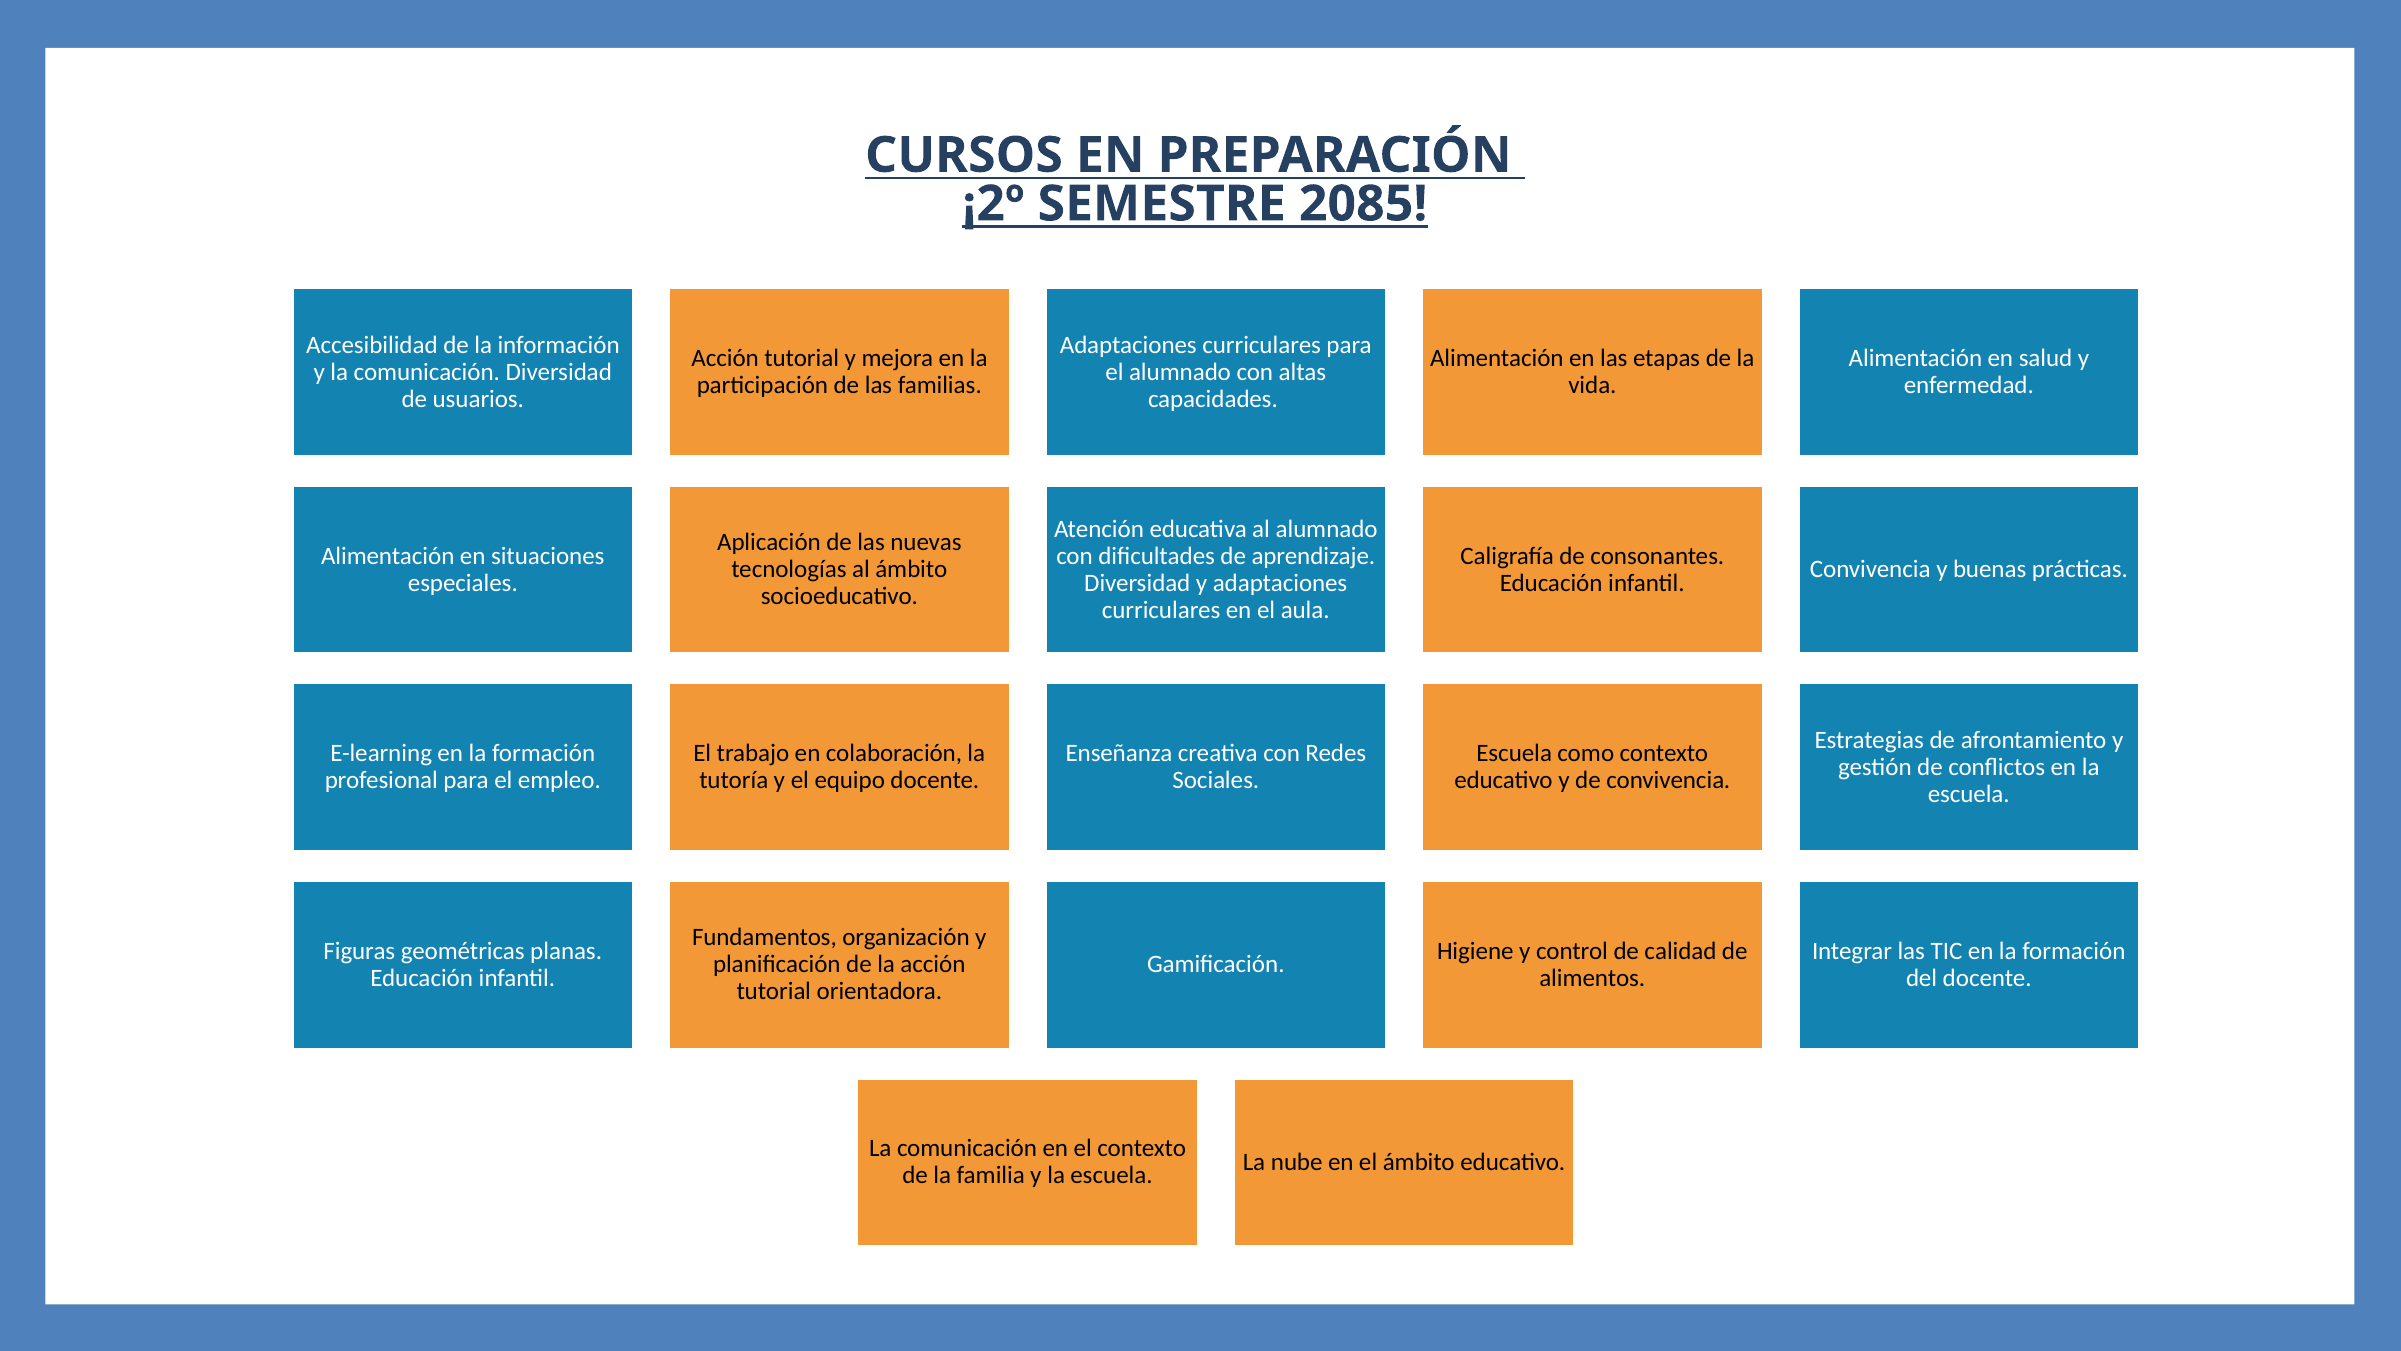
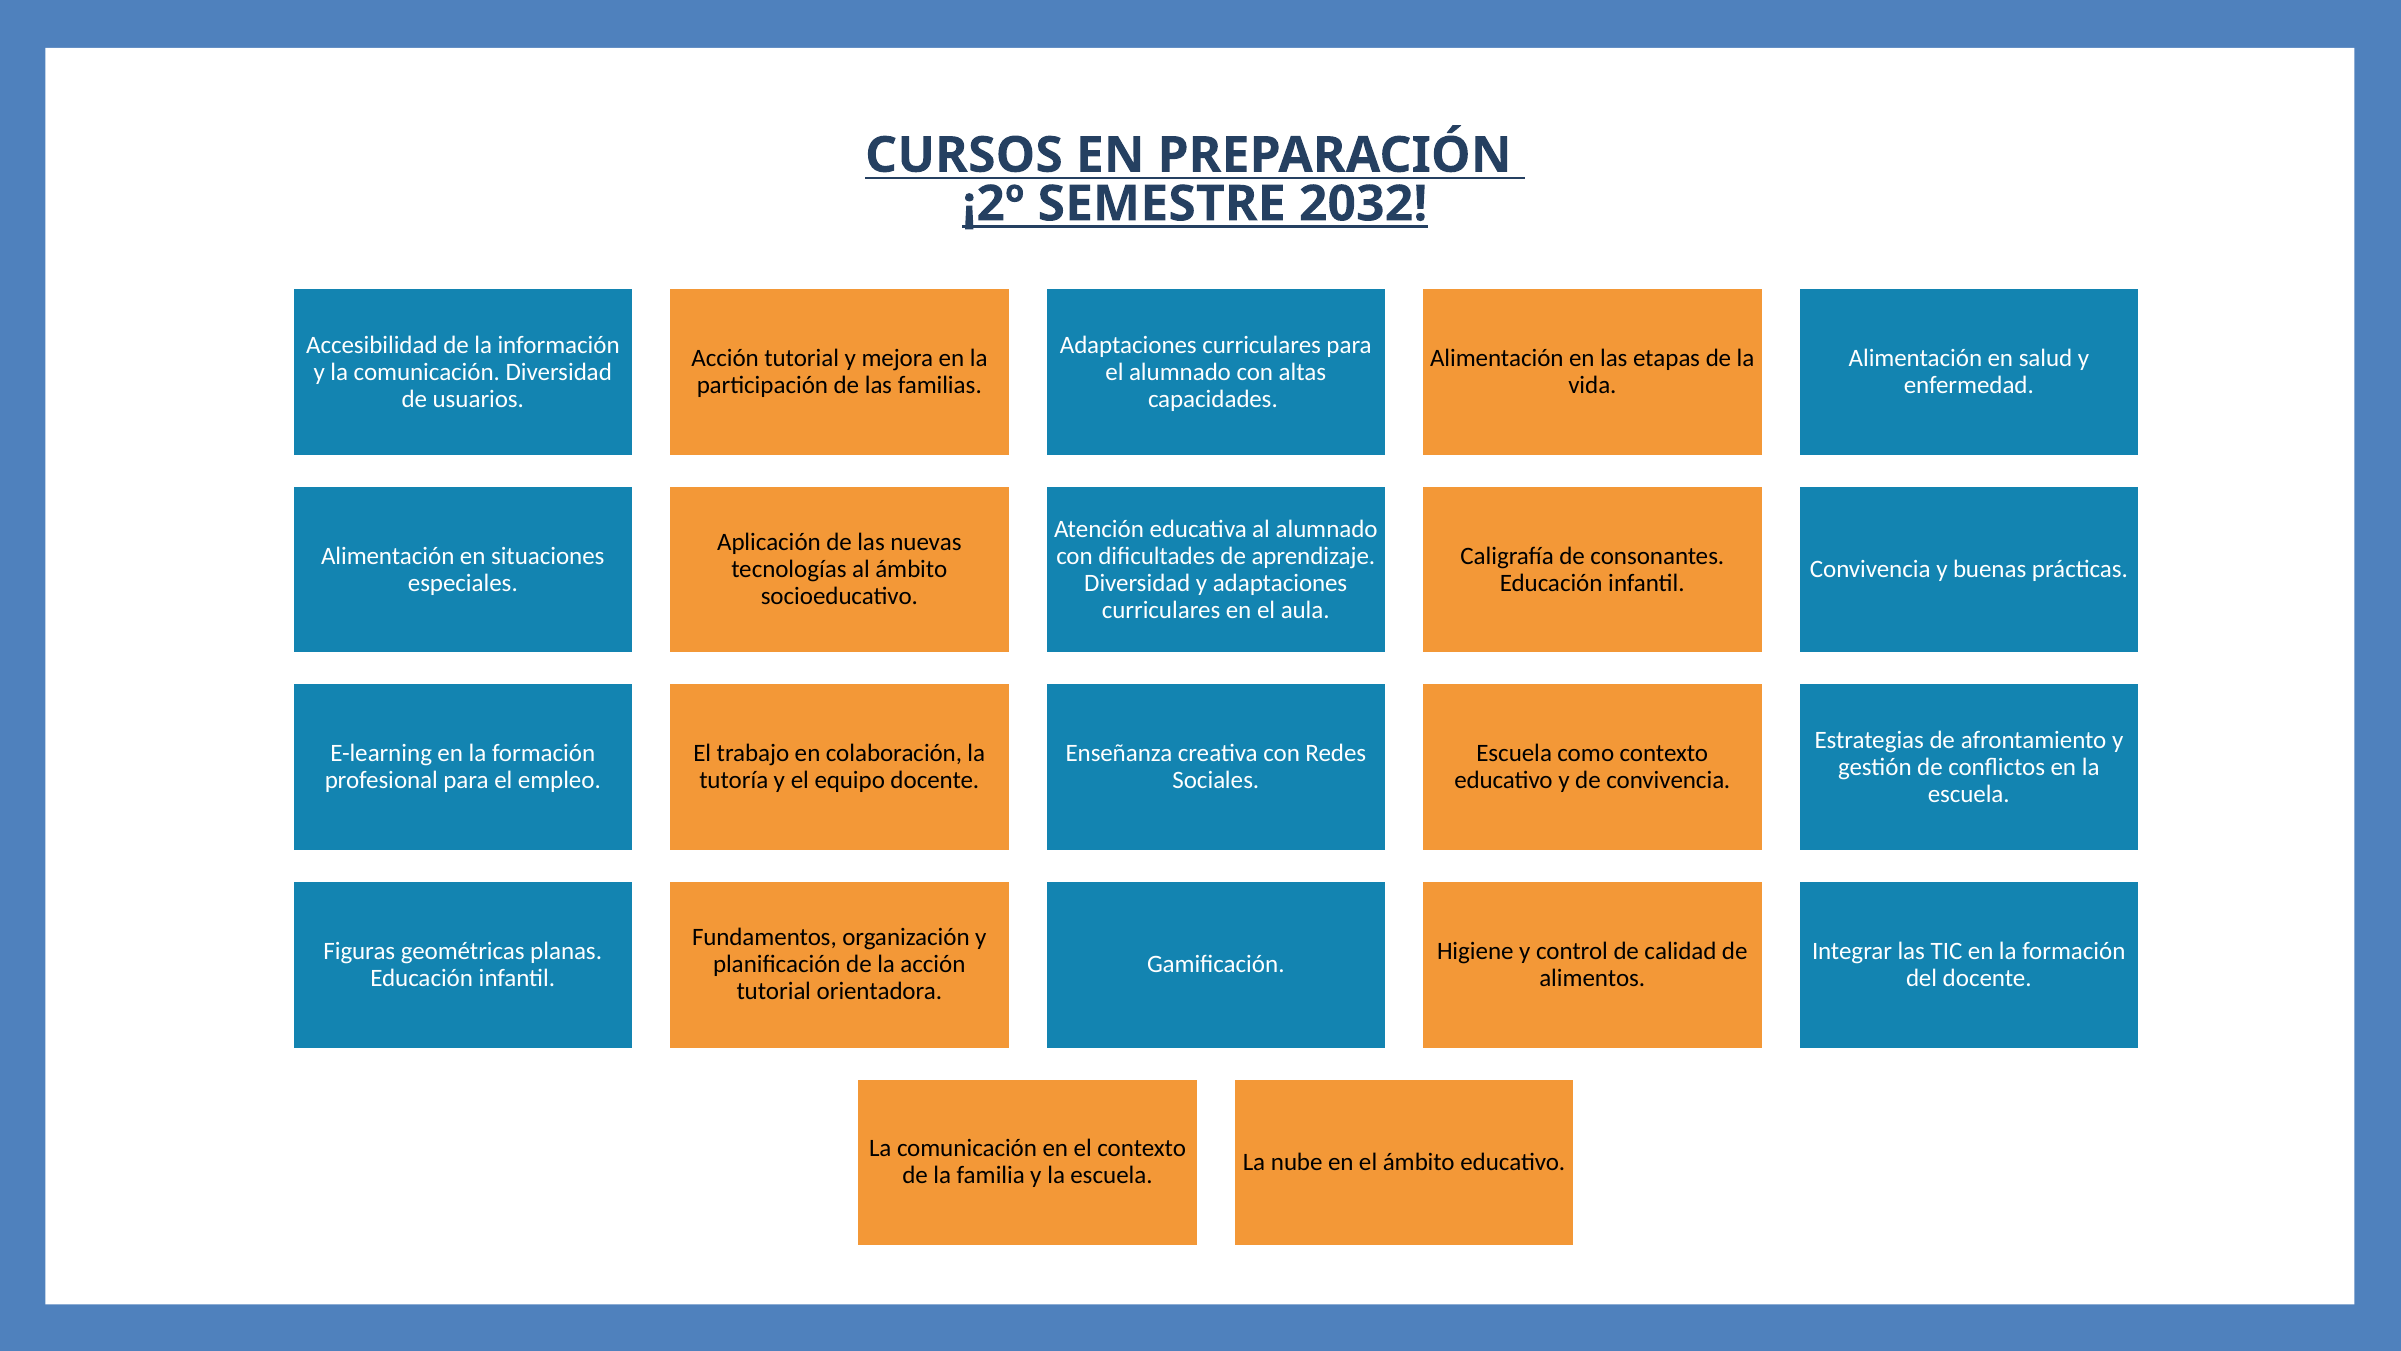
2085: 2085 -> 2032
